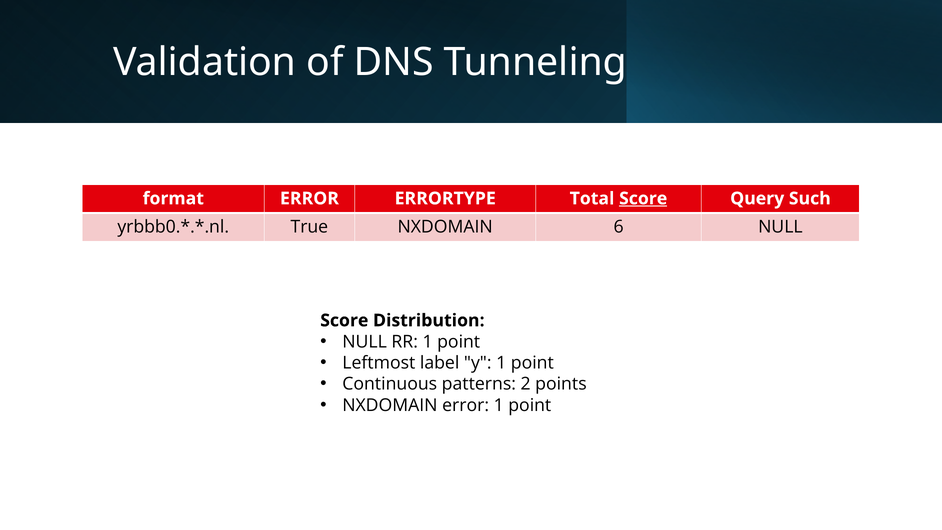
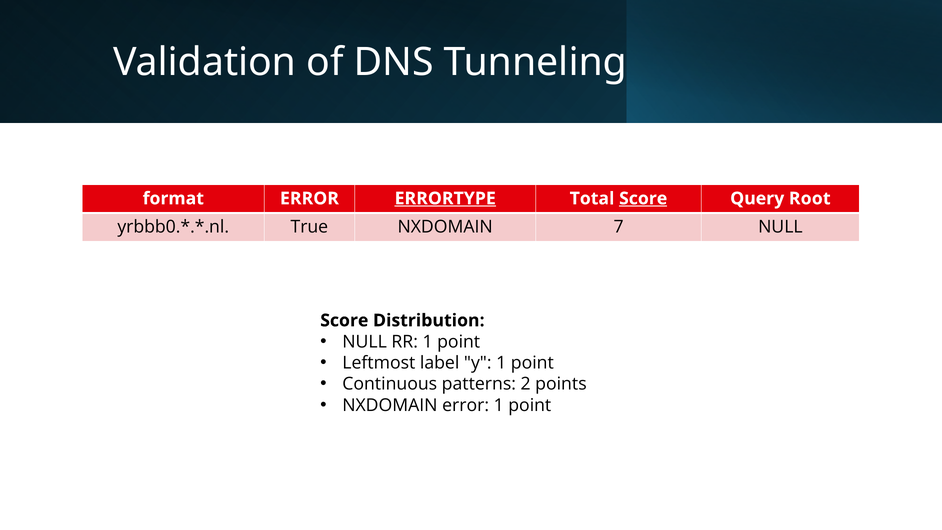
ERRORTYPE underline: none -> present
Such: Such -> Root
6: 6 -> 7
